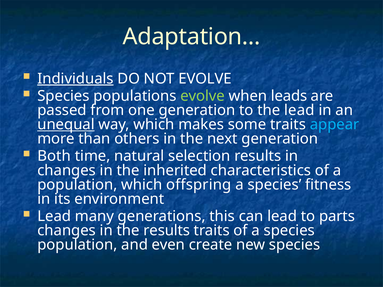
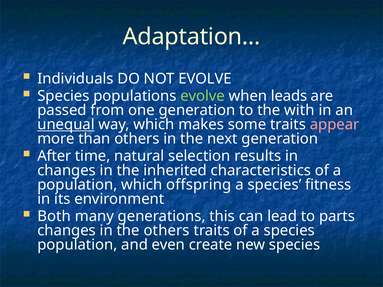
Individuals underline: present -> none
the lead: lead -> with
appear colour: light blue -> pink
Both: Both -> After
Lead at (54, 216): Lead -> Both
the results: results -> others
